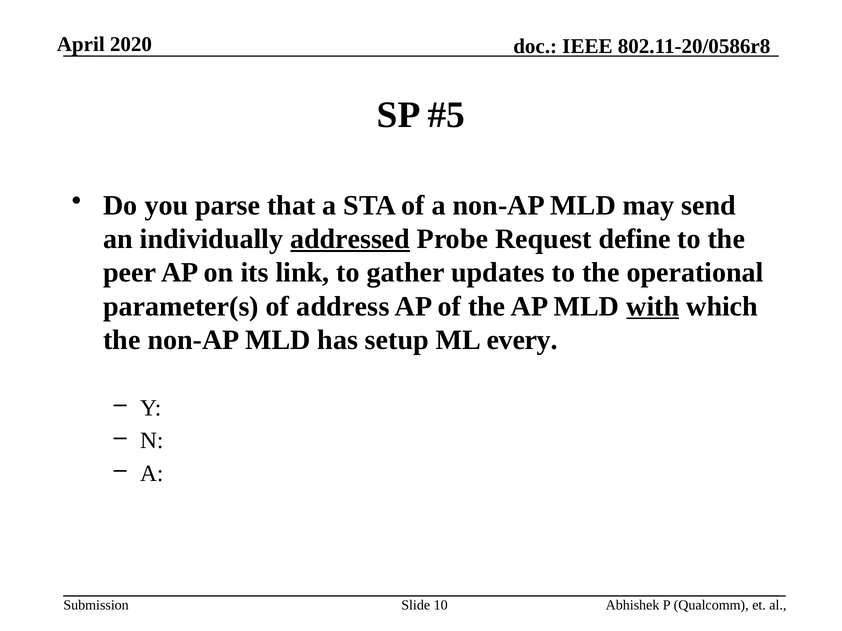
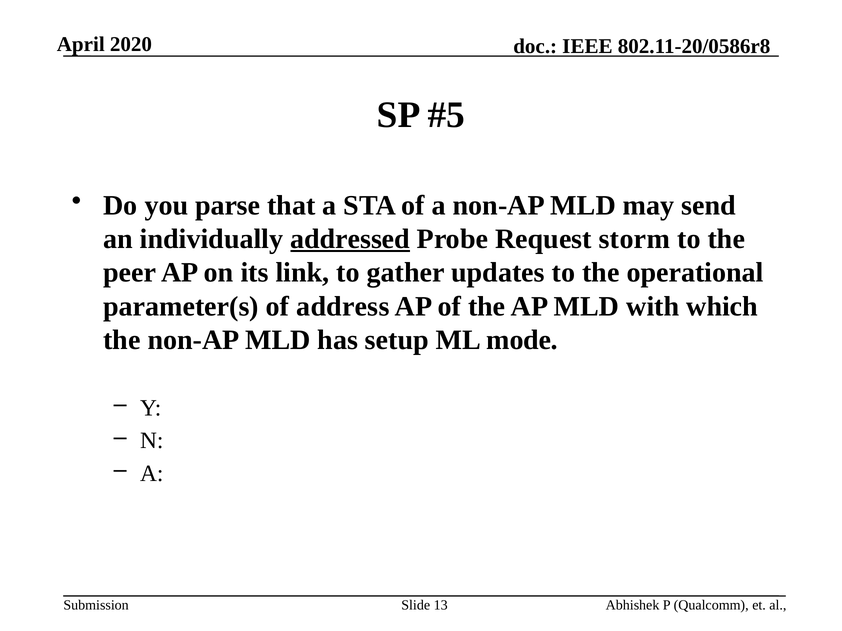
define: define -> storm
with underline: present -> none
every: every -> mode
10: 10 -> 13
